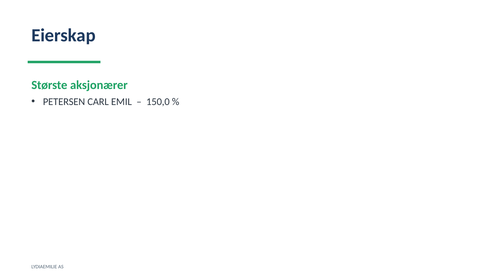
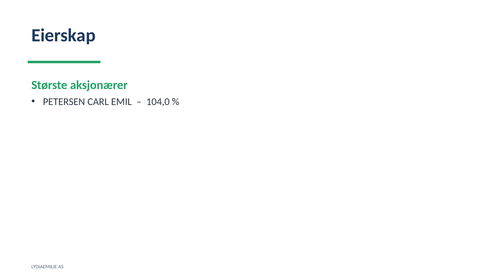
150,0: 150,0 -> 104,0
